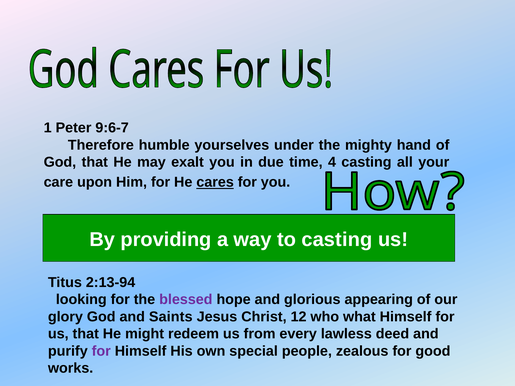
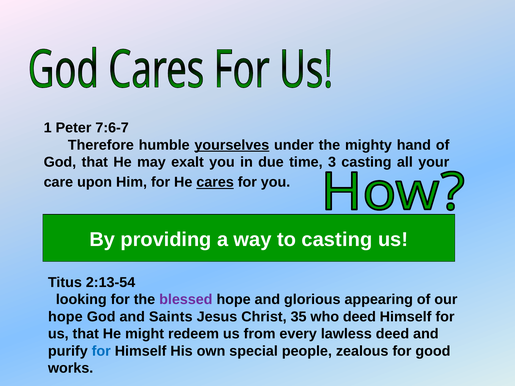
9:6-7: 9:6-7 -> 7:6-7
yourselves underline: none -> present
4: 4 -> 3
2:13-94: 2:13-94 -> 2:13-54
glory at (65, 317): glory -> hope
12: 12 -> 35
who what: what -> deed
for at (101, 351) colour: purple -> blue
